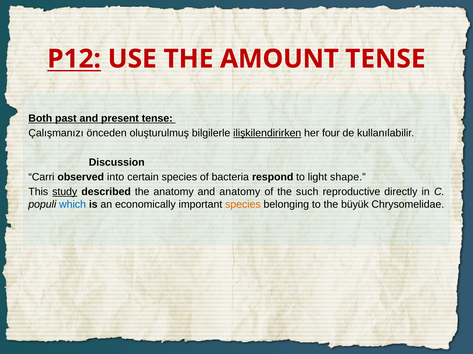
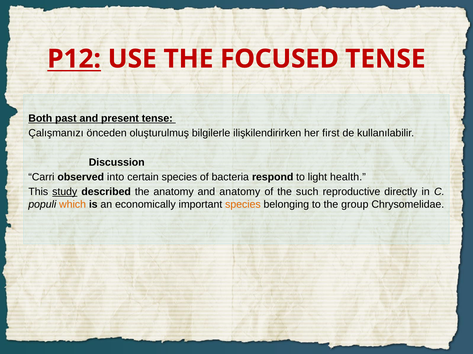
AMOUNT: AMOUNT -> FOCUSED
ilişkilendirirken underline: present -> none
four: four -> first
shape: shape -> health
which colour: blue -> orange
büyük: büyük -> group
